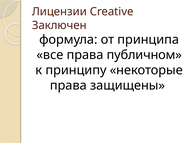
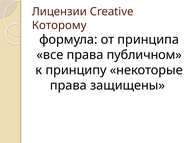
Заключен: Заключен -> Которому
